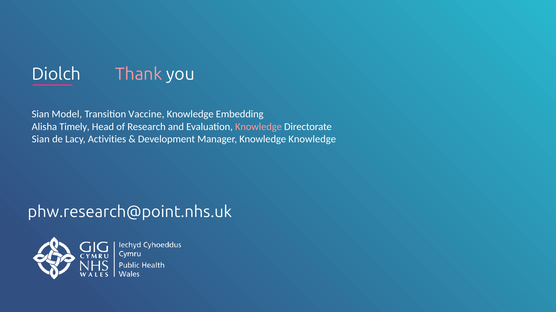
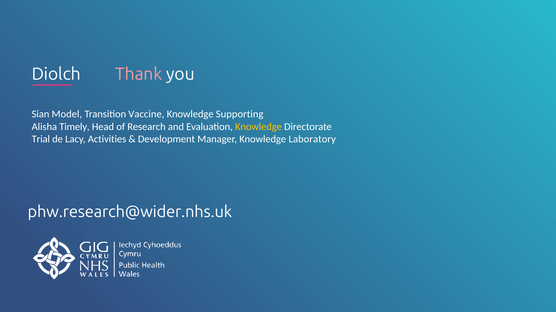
Embedding: Embedding -> Supporting
Knowledge at (258, 127) colour: pink -> yellow
Sian at (41, 140): Sian -> Trial
Knowledge Knowledge: Knowledge -> Laboratory
phw.research@point.nhs.uk: phw.research@point.nhs.uk -> phw.research@wider.nhs.uk
